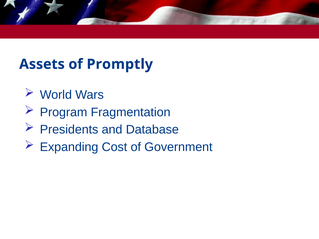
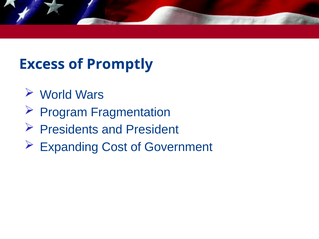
Assets: Assets -> Excess
Database: Database -> President
